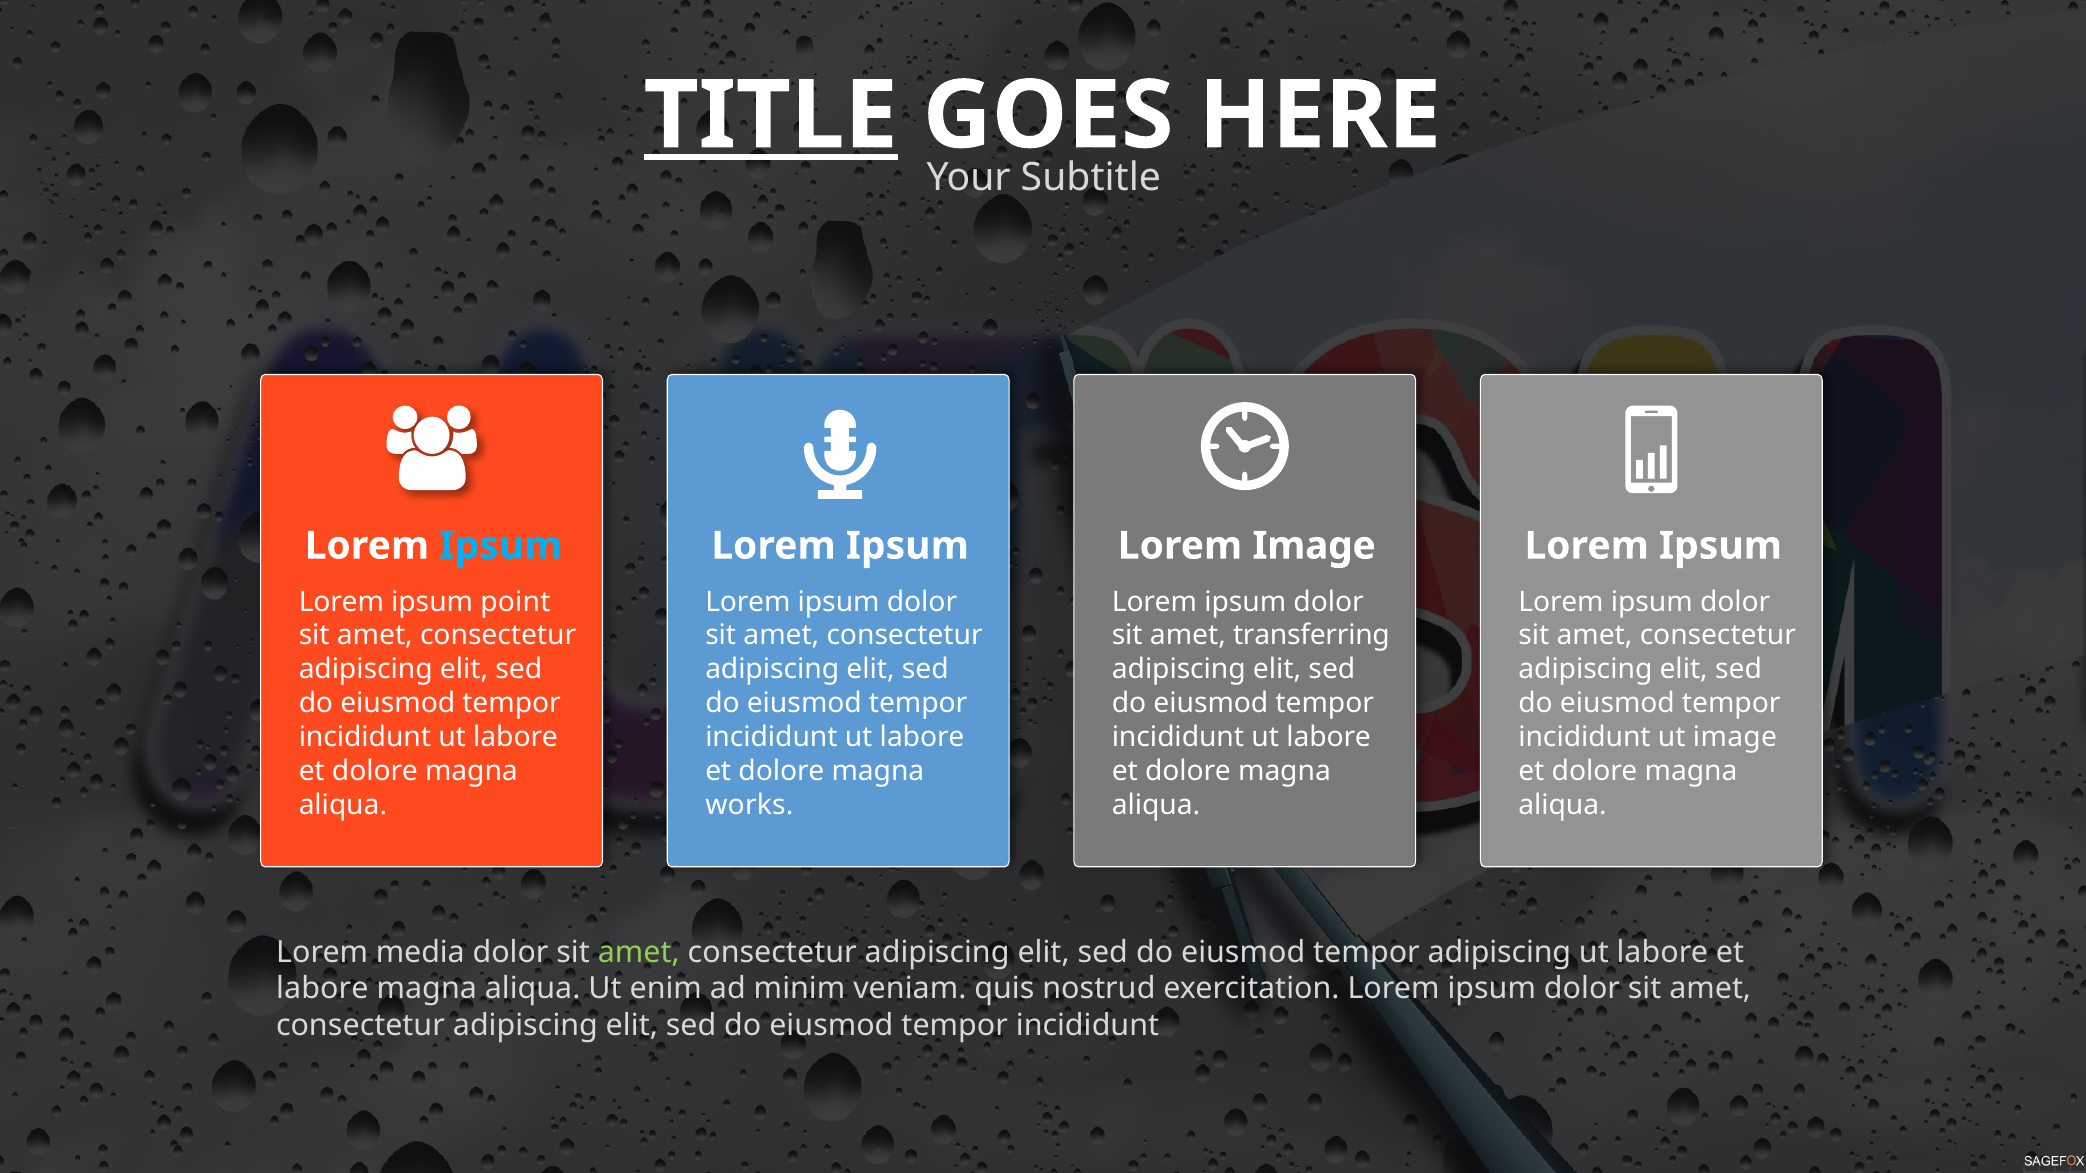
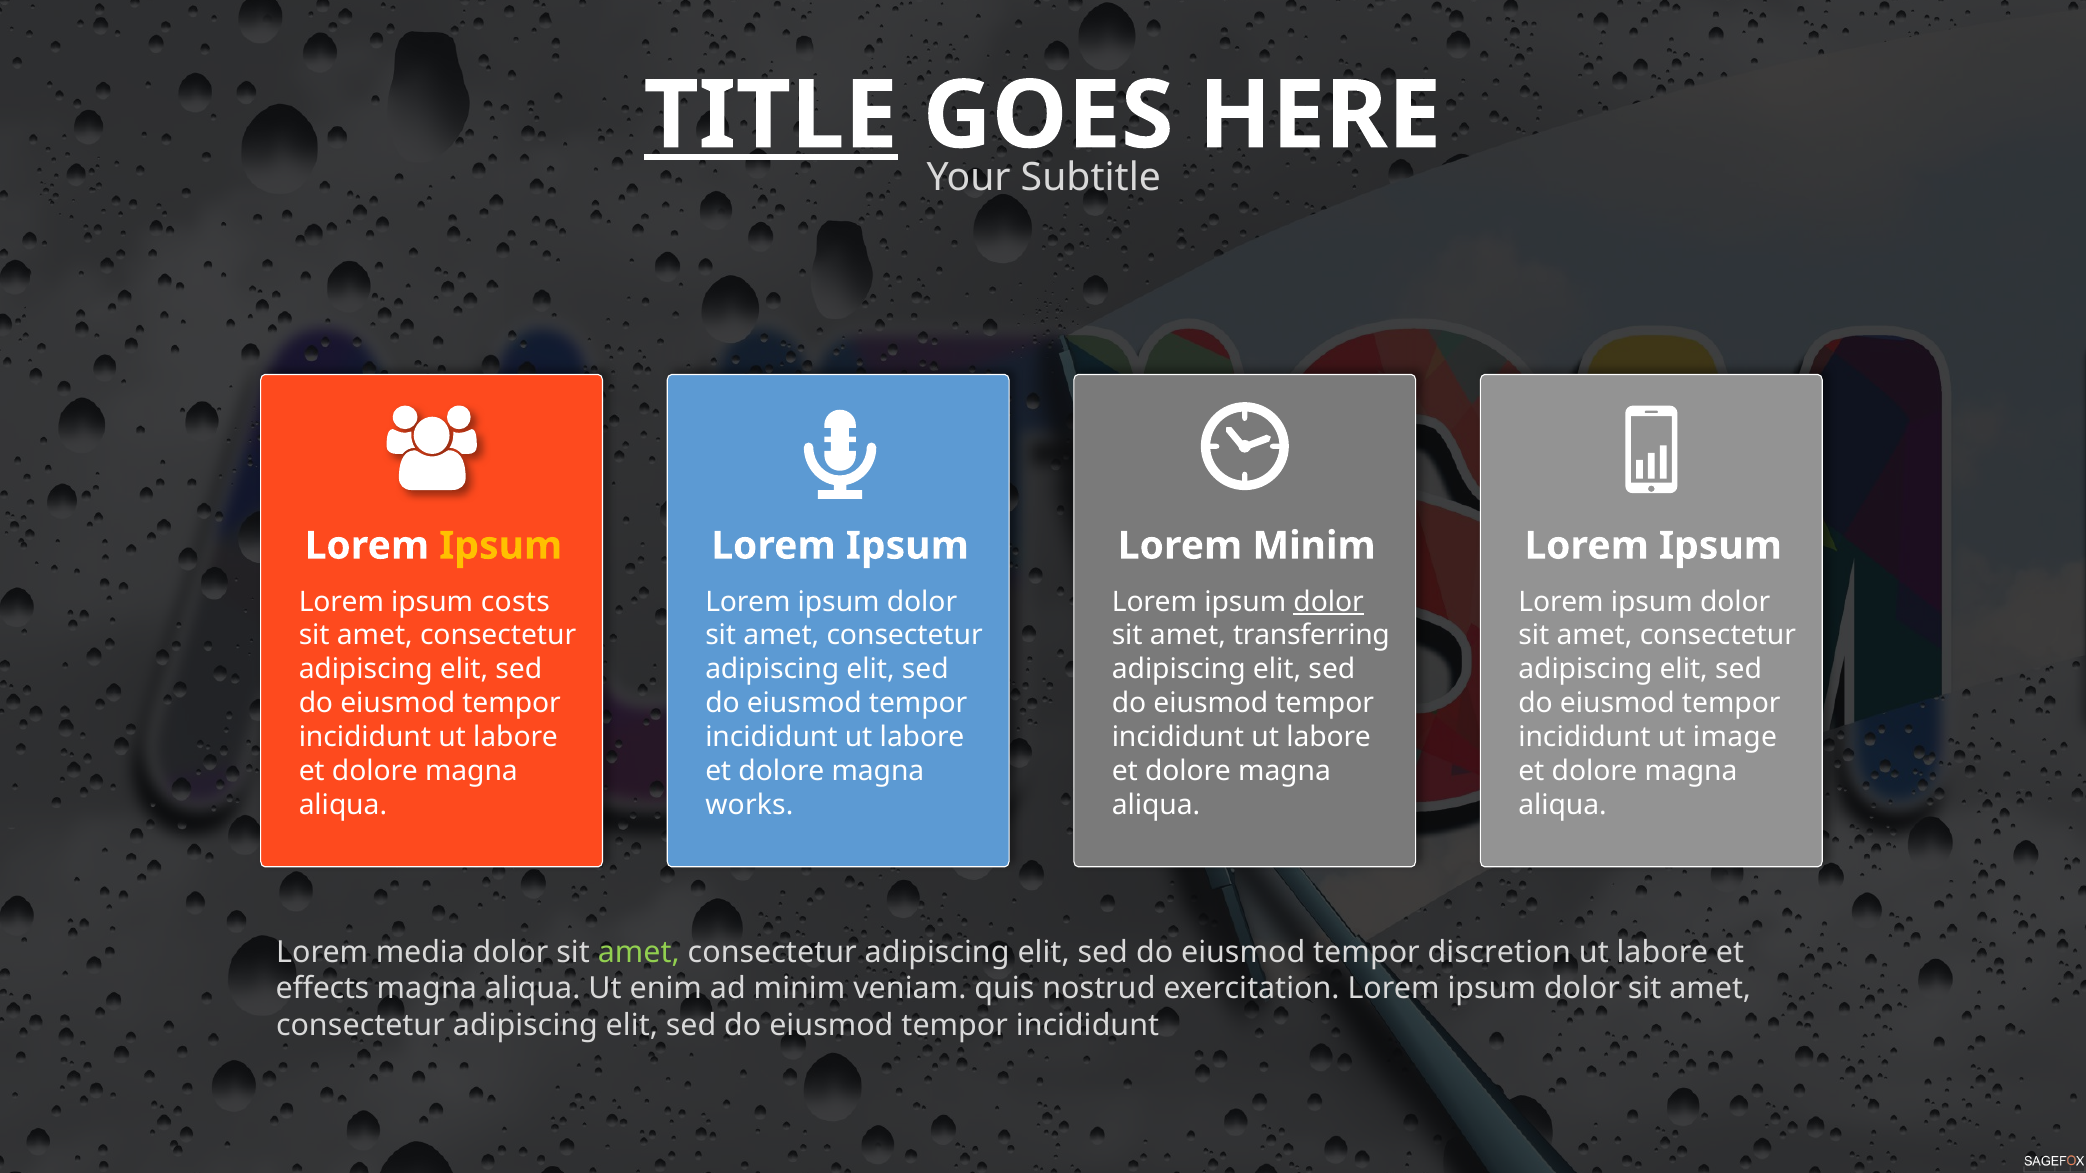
Ipsum at (501, 546) colour: light blue -> yellow
Lorem Image: Image -> Minim
point: point -> costs
dolor at (1329, 602) underline: none -> present
tempor adipiscing: adipiscing -> discretion
labore at (322, 989): labore -> effects
